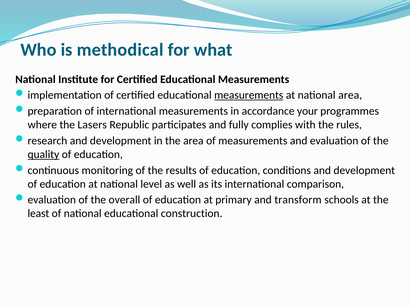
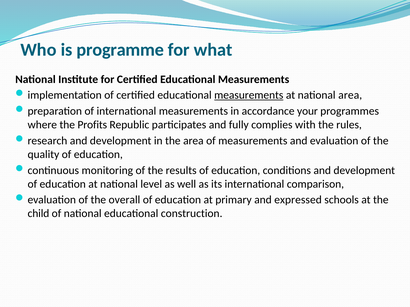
methodical: methodical -> programme
Lasers: Lasers -> Profits
quality underline: present -> none
transform: transform -> expressed
least: least -> child
